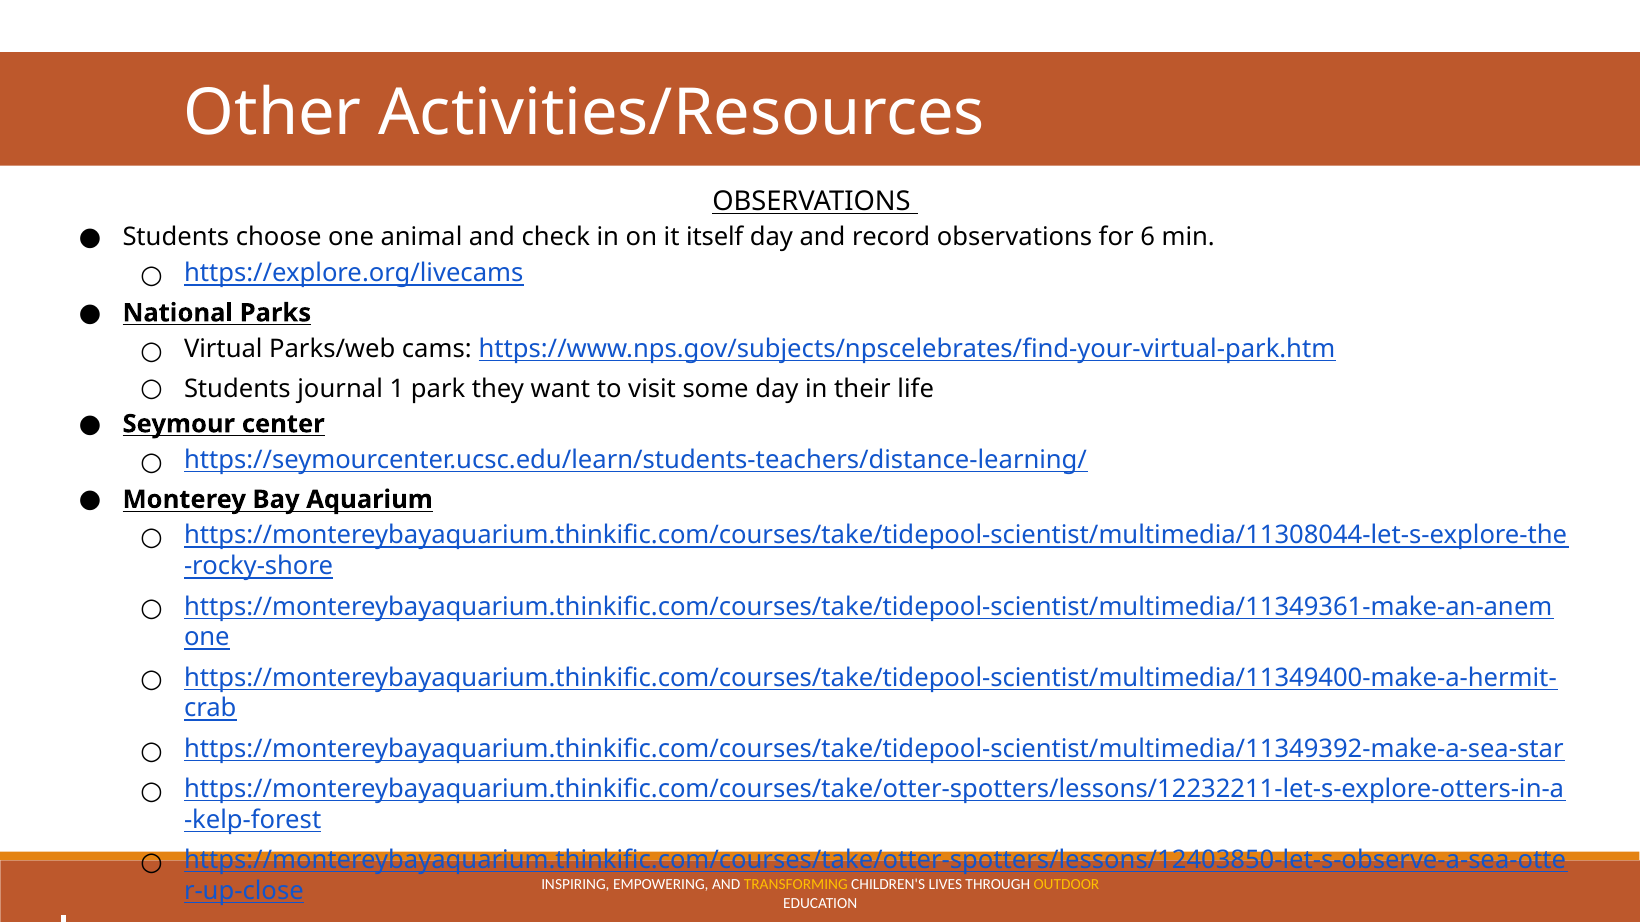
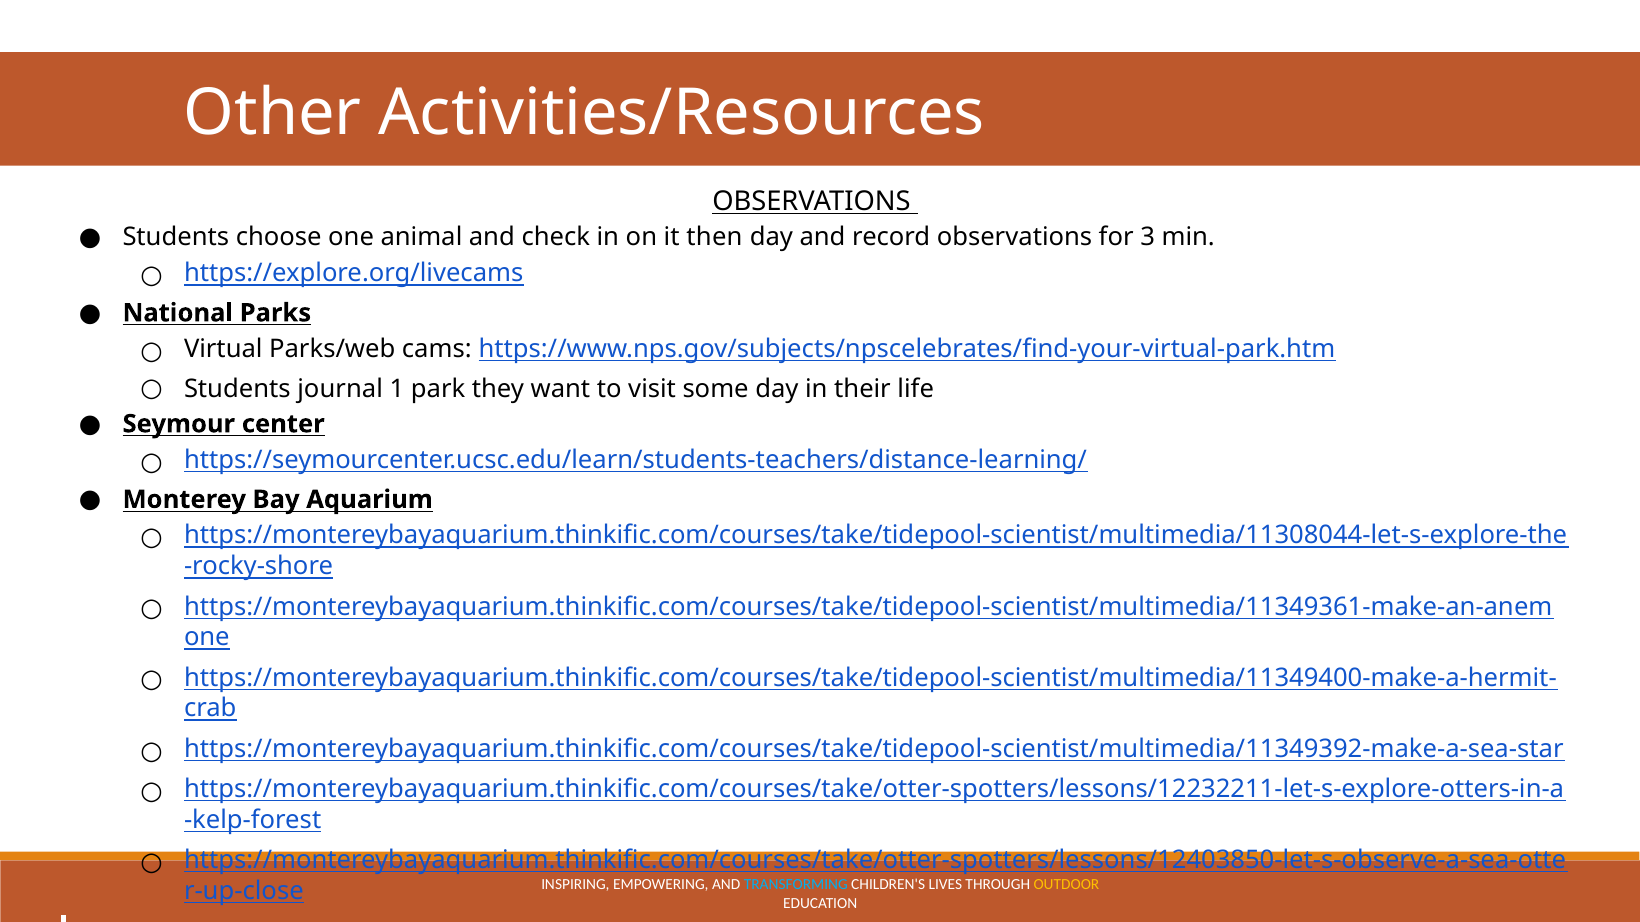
itself: itself -> then
6: 6 -> 3
TRANSFORMING colour: yellow -> light blue
